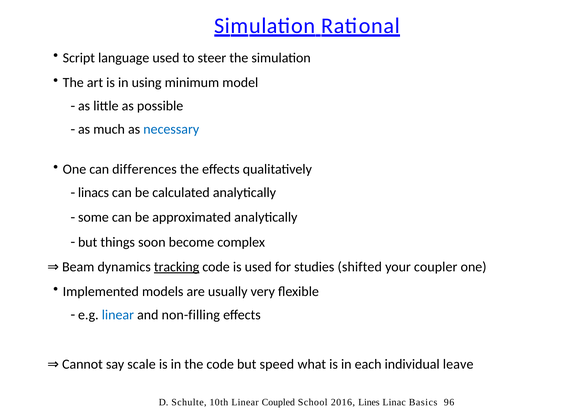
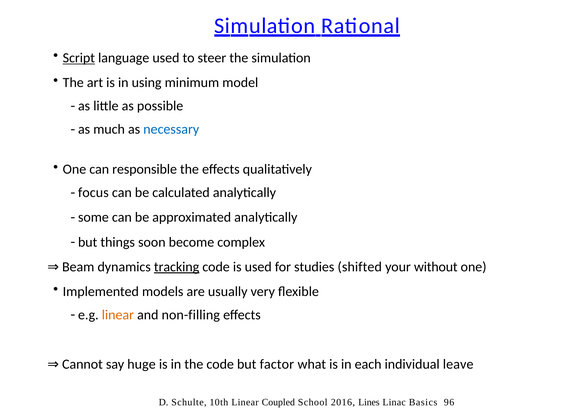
Script underline: none -> present
differences: differences -> responsible
linacs: linacs -> focus
coupler: coupler -> without
linear at (118, 314) colour: blue -> orange
scale: scale -> huge
speed: speed -> factor
